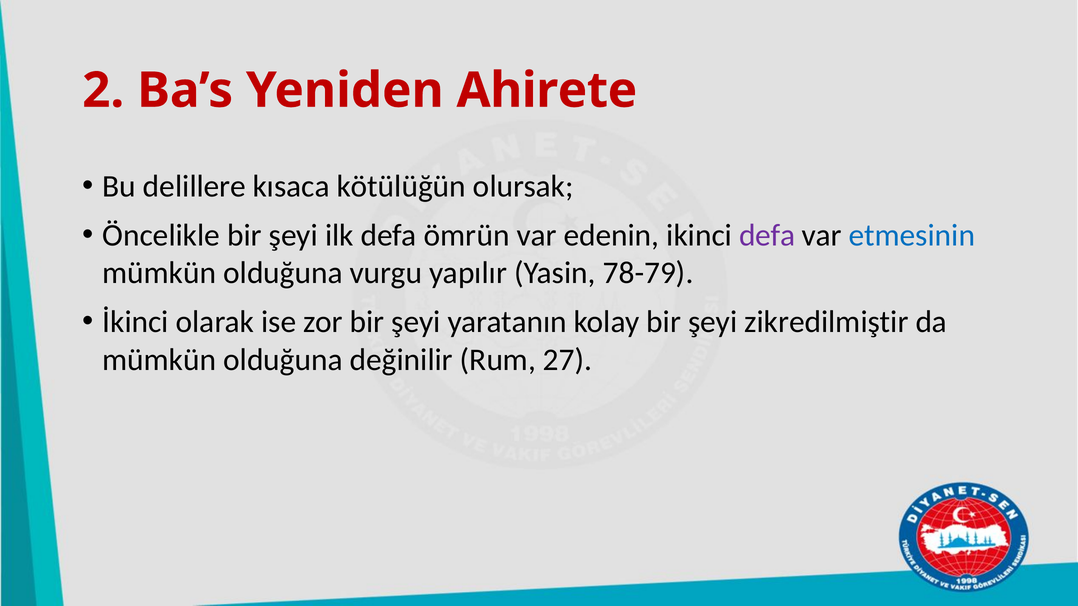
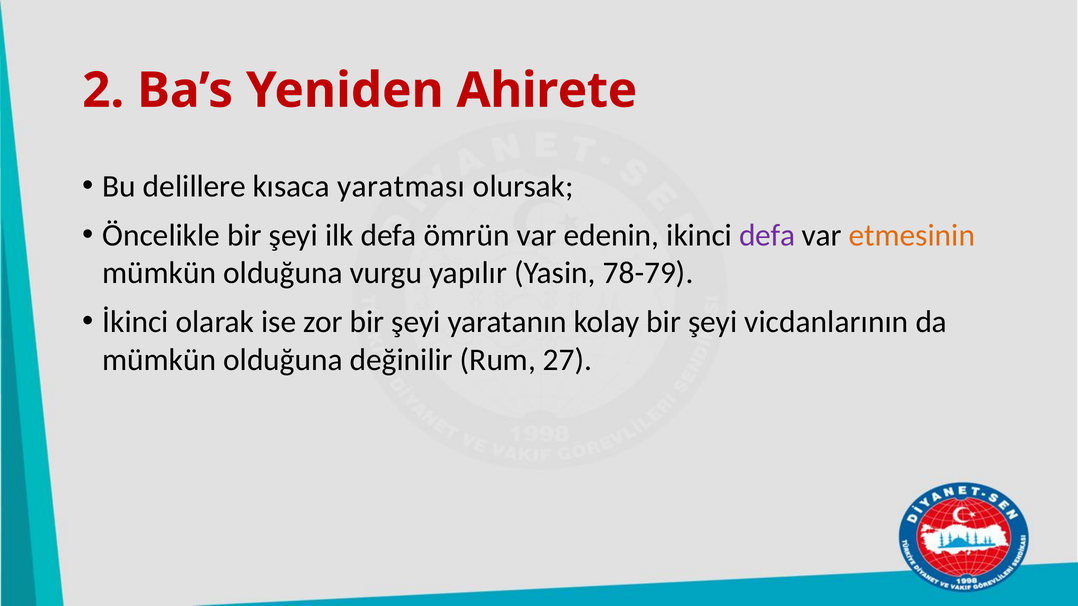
kötülüğün: kötülüğün -> yaratması
etmesinin colour: blue -> orange
zikredilmiştir: zikredilmiştir -> vicdanlarının
